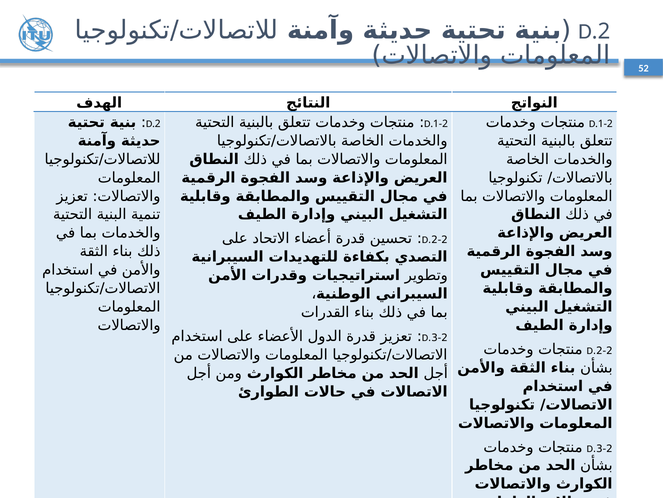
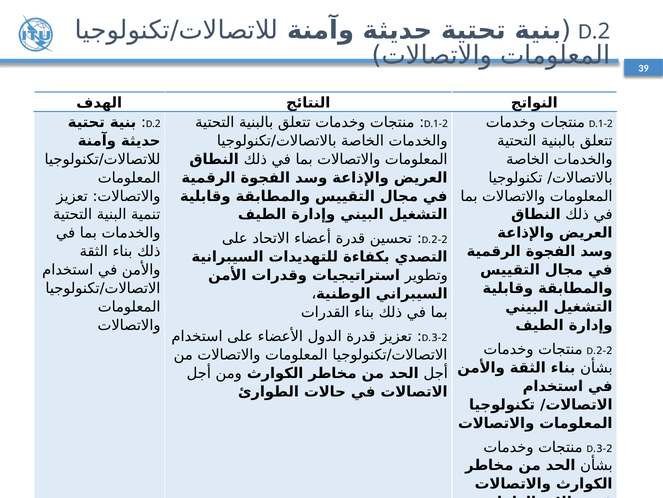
52: 52 -> 39
